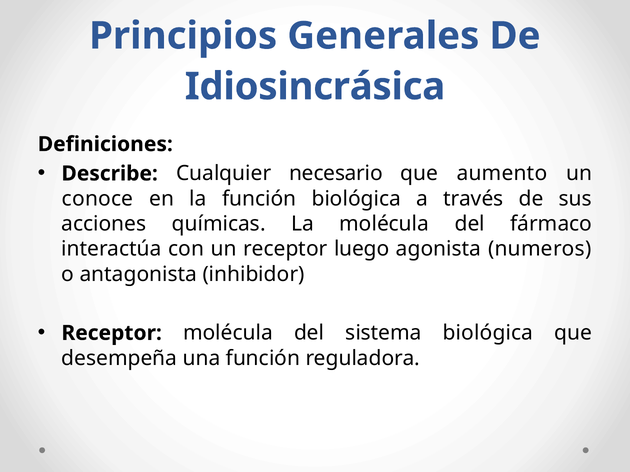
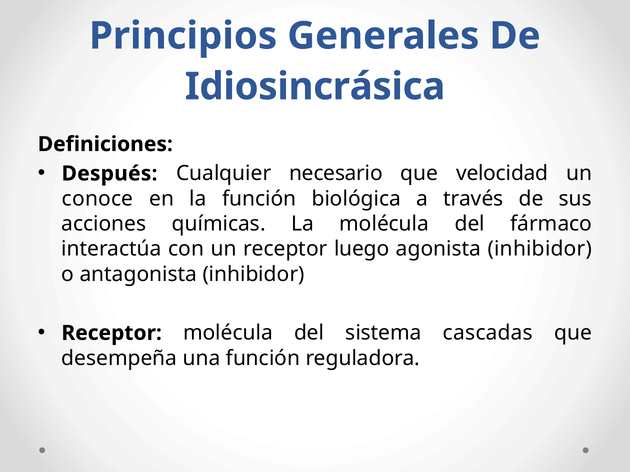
Describe: Describe -> Después
aumento: aumento -> velocidad
agonista numeros: numeros -> inhibidor
sistema biológica: biológica -> cascadas
